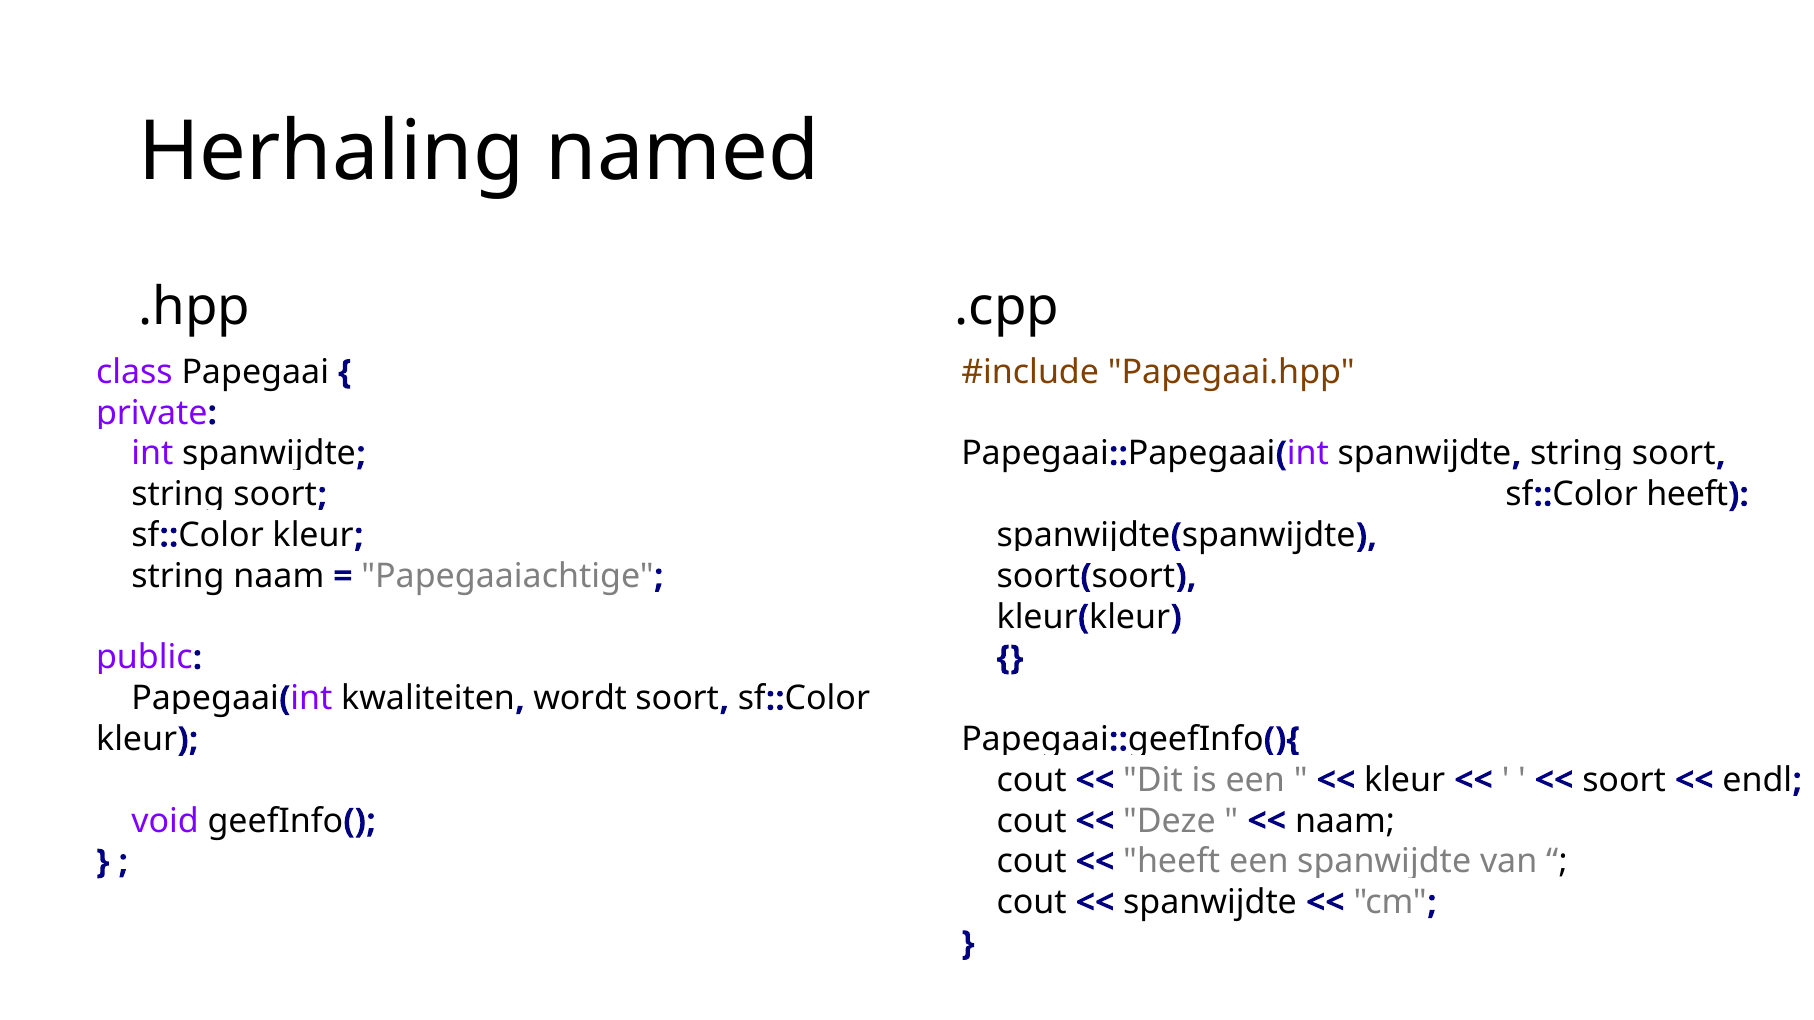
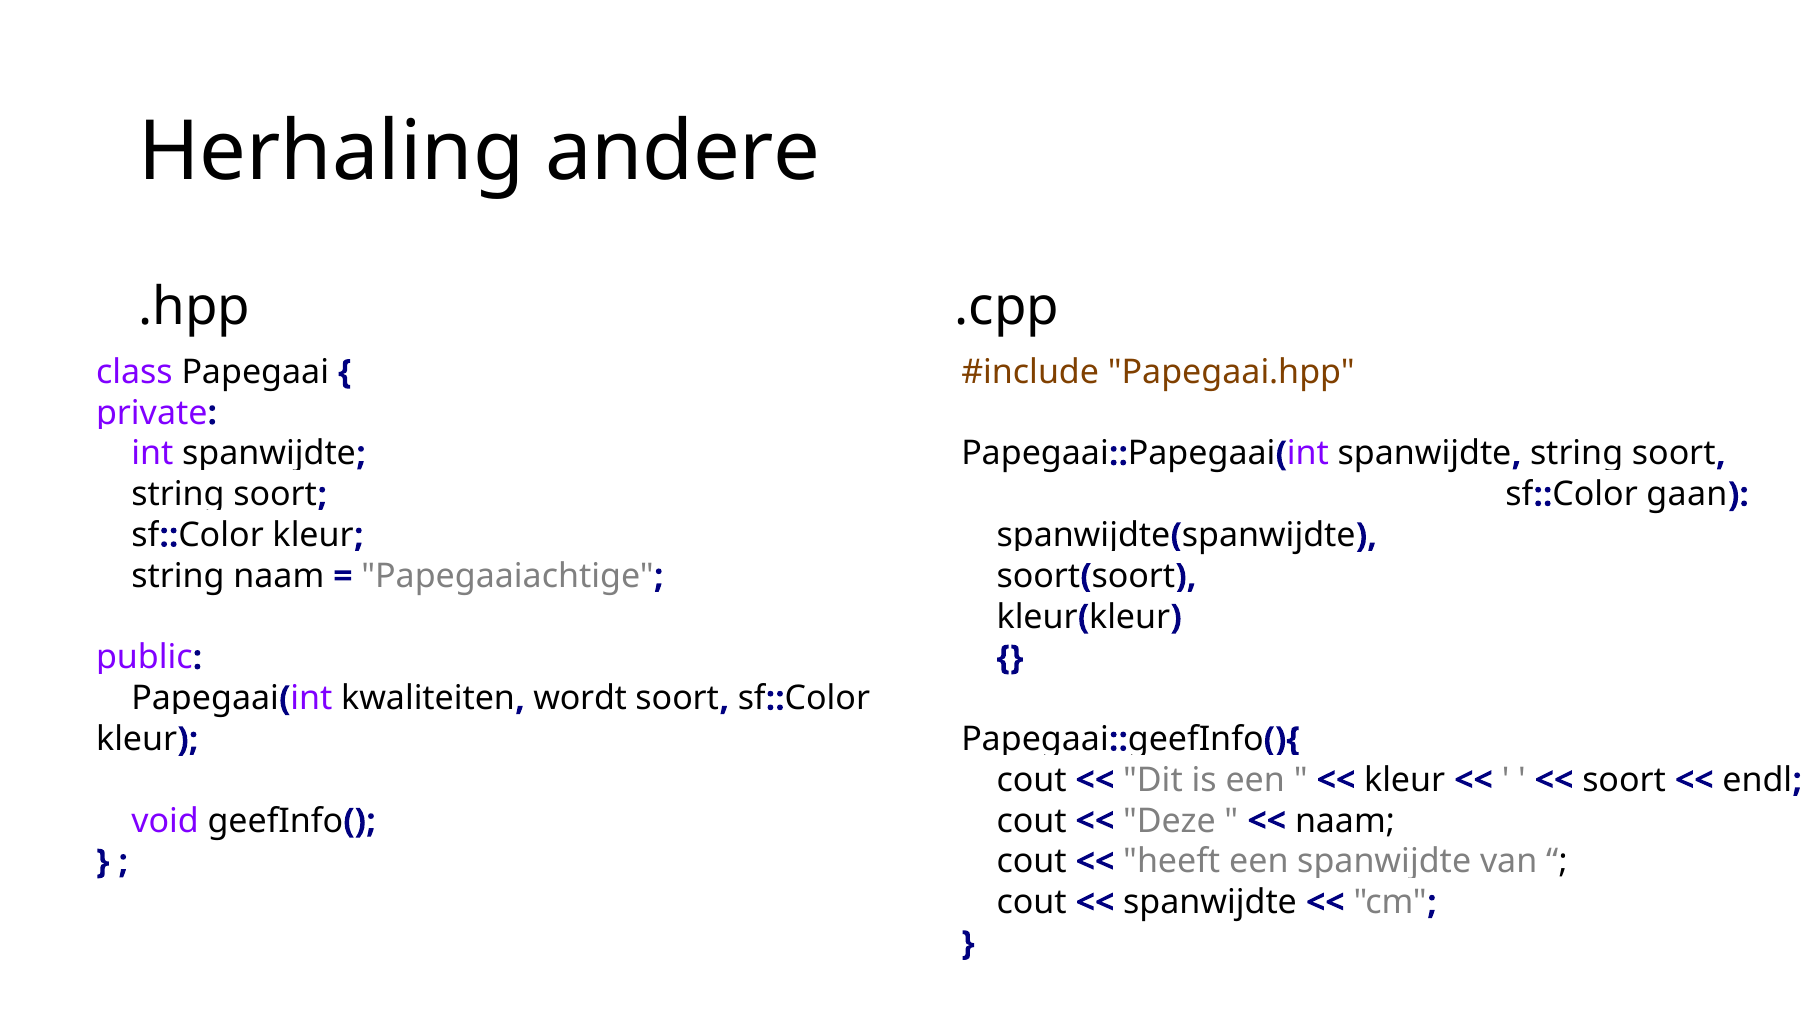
named: named -> andere
heeft at (1687, 495): heeft -> gaan
